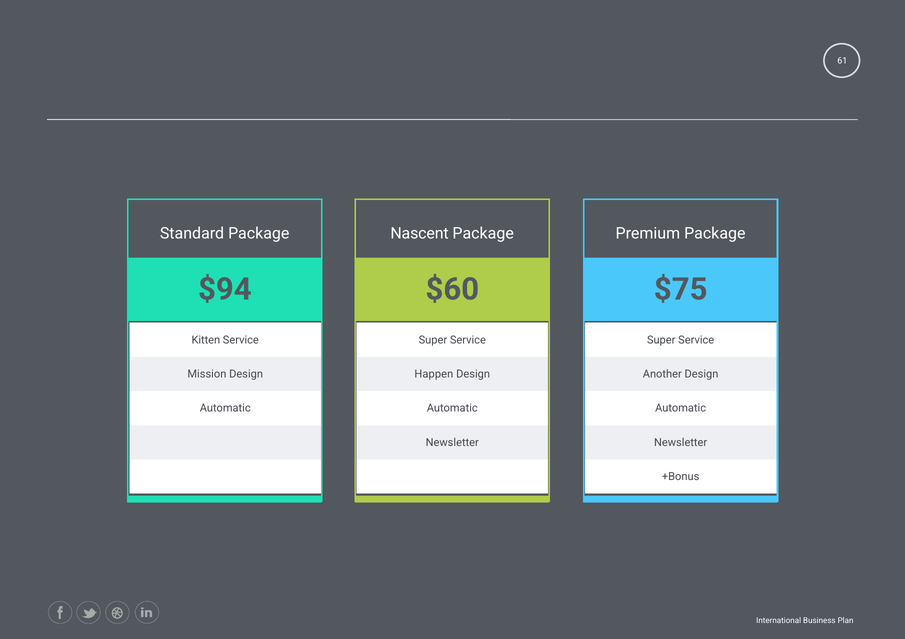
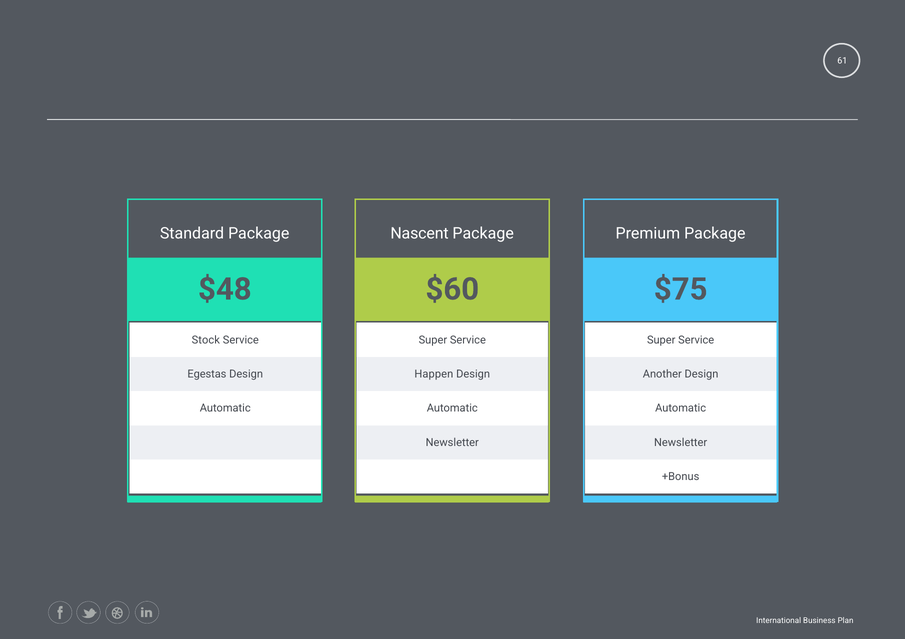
$94: $94 -> $48
Kitten: Kitten -> Stock
Mission: Mission -> Egestas
